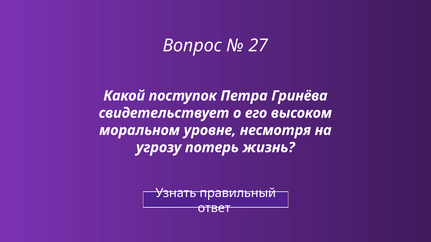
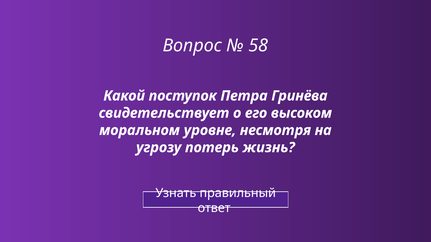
27: 27 -> 58
